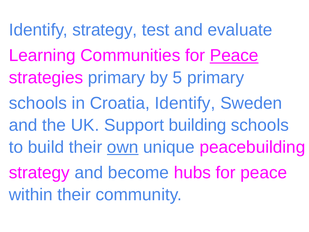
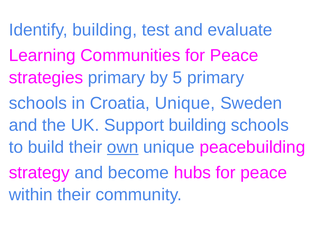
Identify strategy: strategy -> building
Peace at (234, 56) underline: present -> none
Croatia Identify: Identify -> Unique
